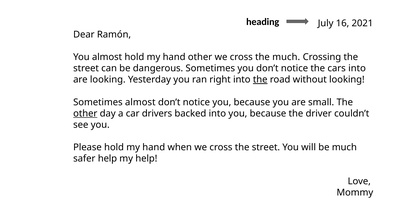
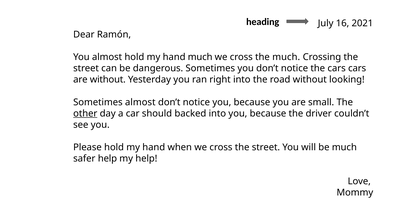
hand other: other -> much
cars into: into -> cars
are looking: looking -> without
the at (260, 80) underline: present -> none
drivers: drivers -> should
